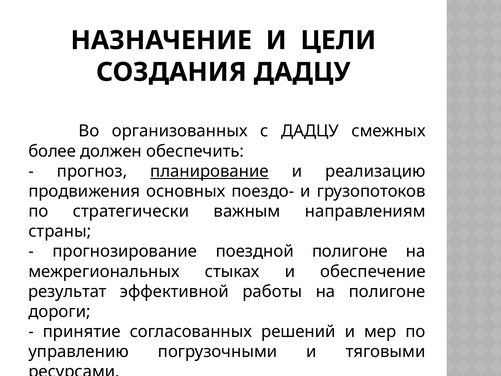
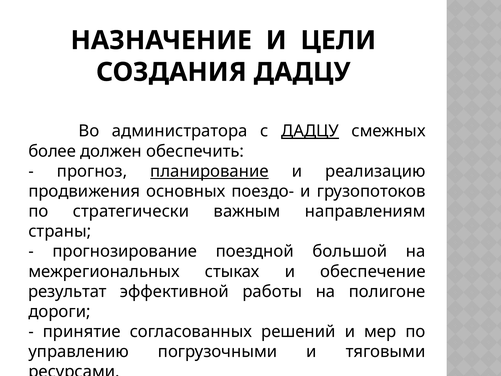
организованных: организованных -> администратора
ДАДЦУ at (310, 131) underline: none -> present
поездной полигоне: полигоне -> большой
